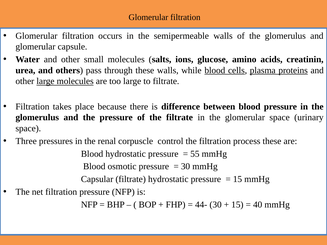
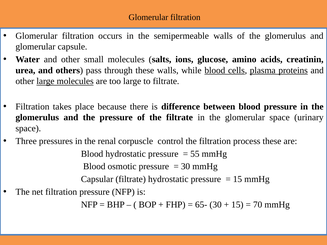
44-: 44- -> 65-
40: 40 -> 70
